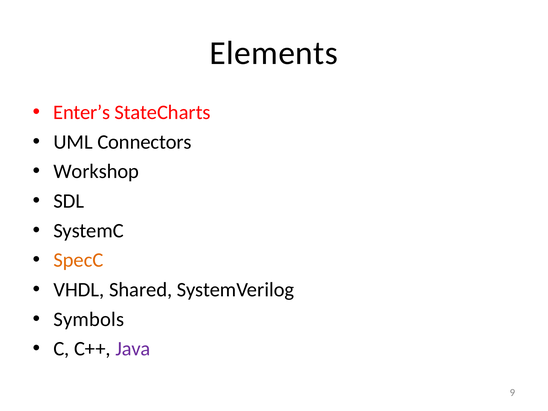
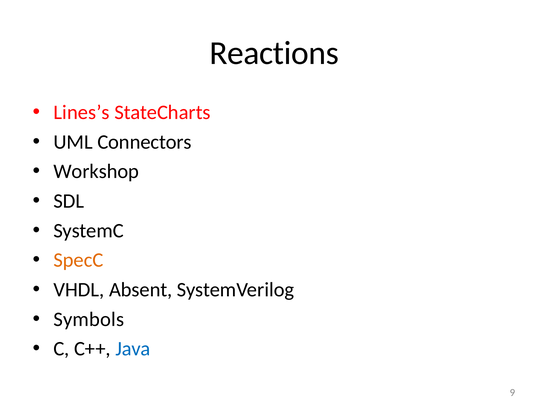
Elements: Elements -> Reactions
Enter’s: Enter’s -> Lines’s
Shared: Shared -> Absent
Java colour: purple -> blue
